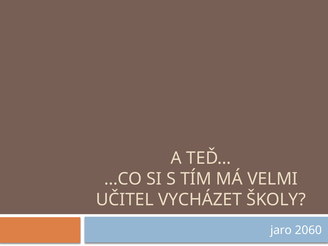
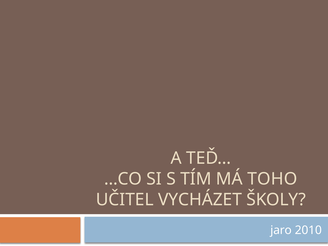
VELMI: VELMI -> TOHO
2060: 2060 -> 2010
